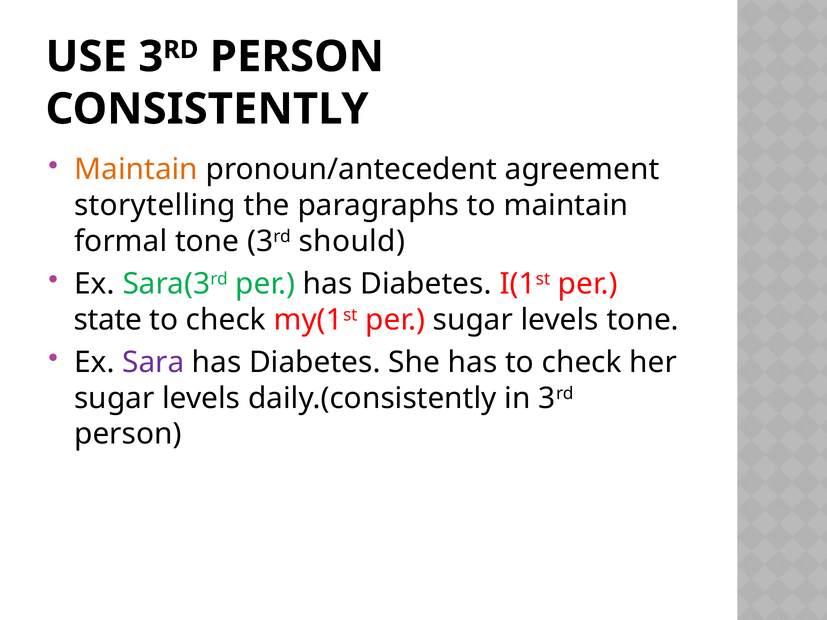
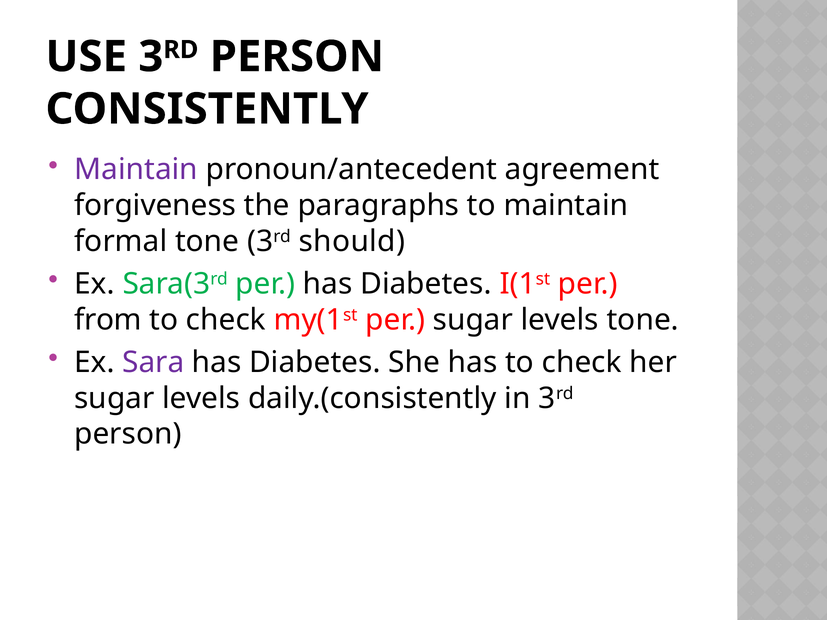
Maintain at (136, 170) colour: orange -> purple
storytelling: storytelling -> forgiveness
state: state -> from
